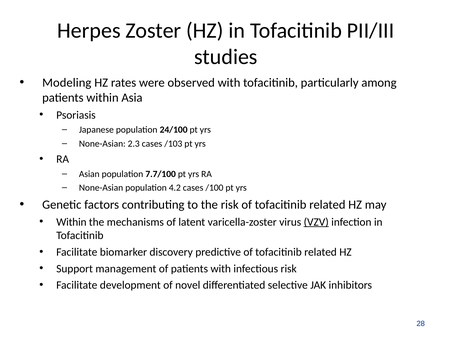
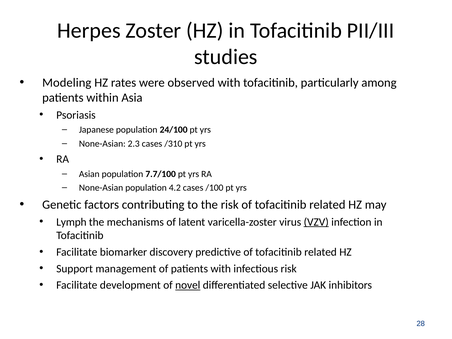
/103: /103 -> /310
Within at (71, 222): Within -> Lymph
novel underline: none -> present
